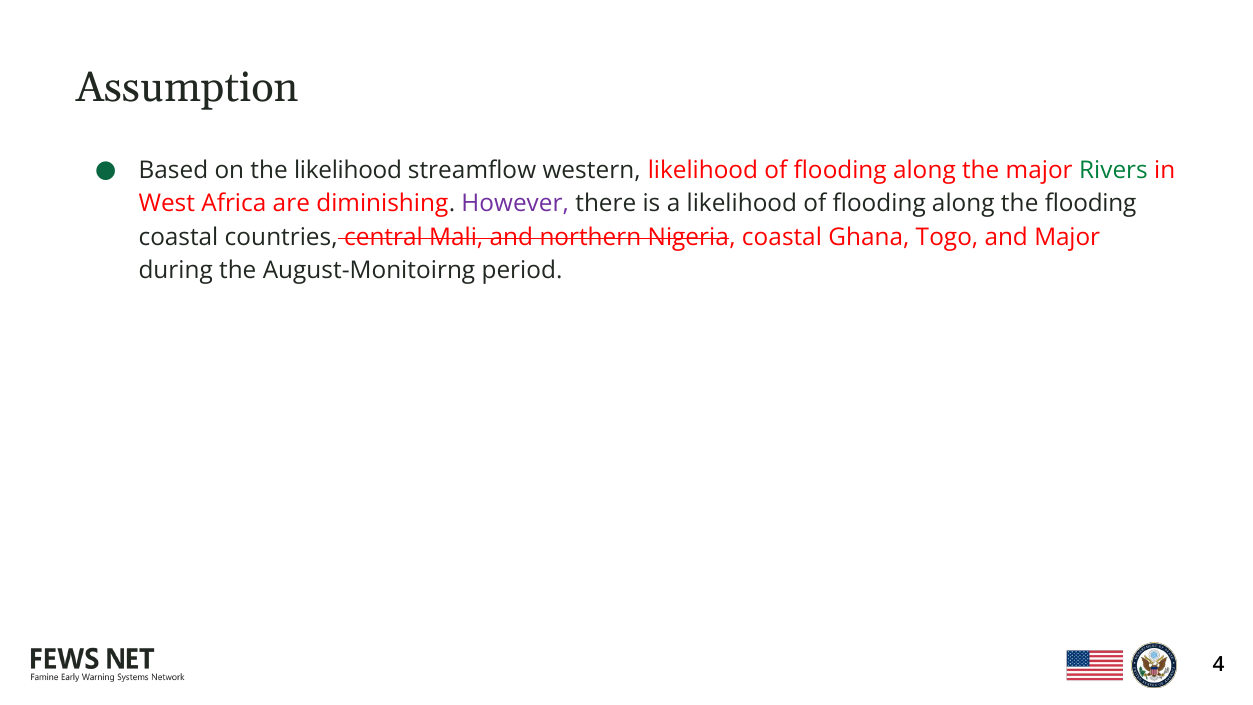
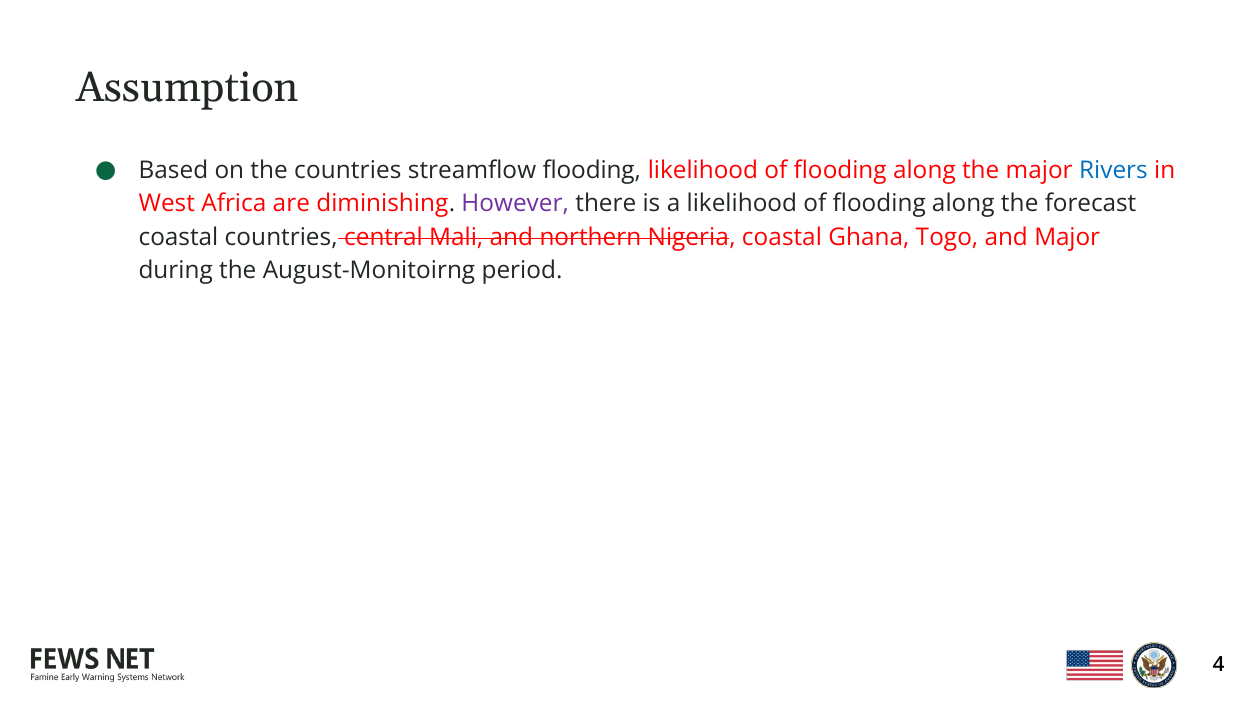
the likelihood: likelihood -> countries
streamflow western: western -> flooding
Rivers colour: green -> blue
the flooding: flooding -> forecast
